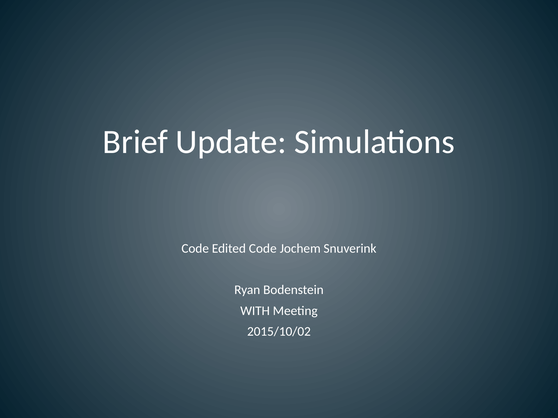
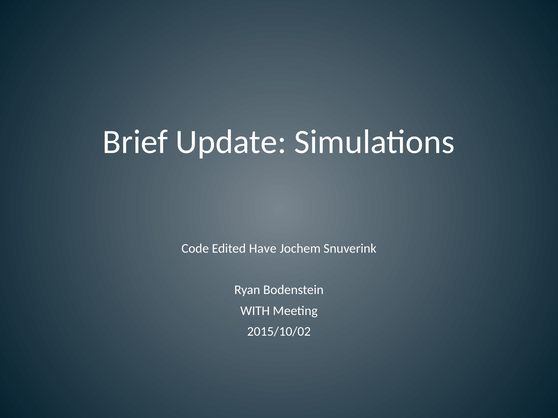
Edited Code: Code -> Have
